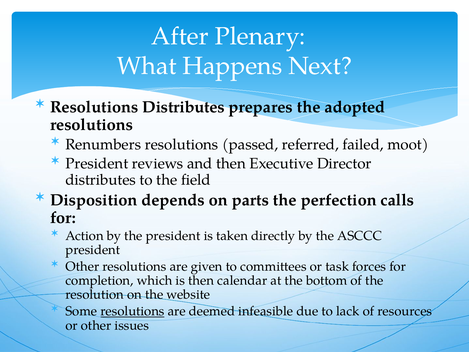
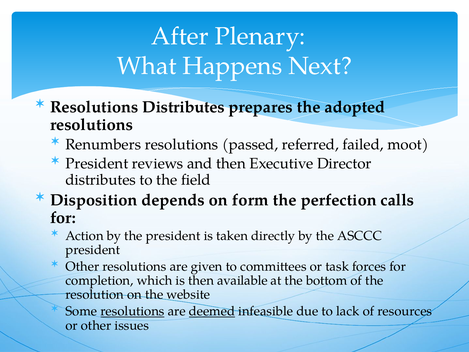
parts: parts -> form
calendar: calendar -> available
deemed underline: none -> present
